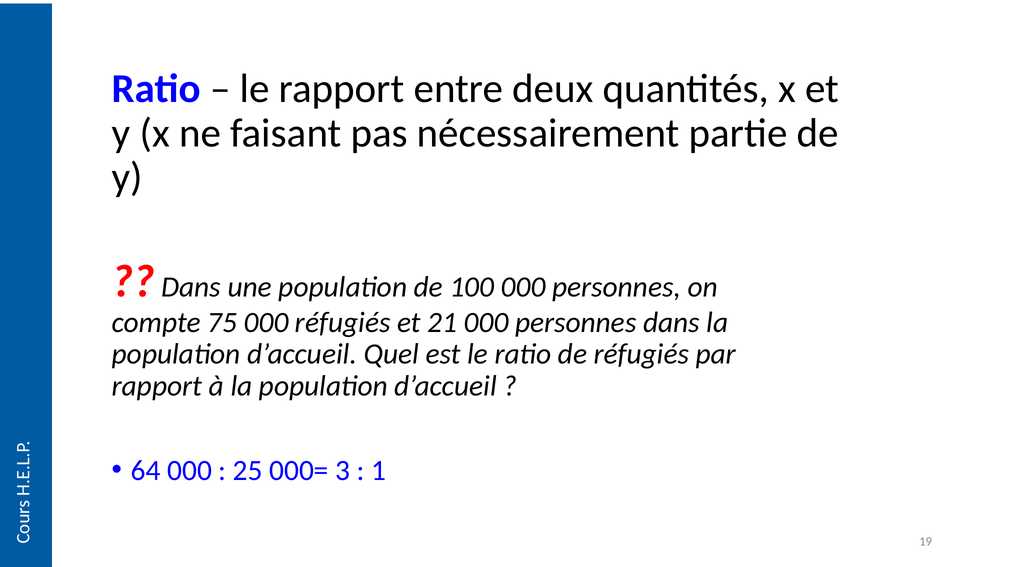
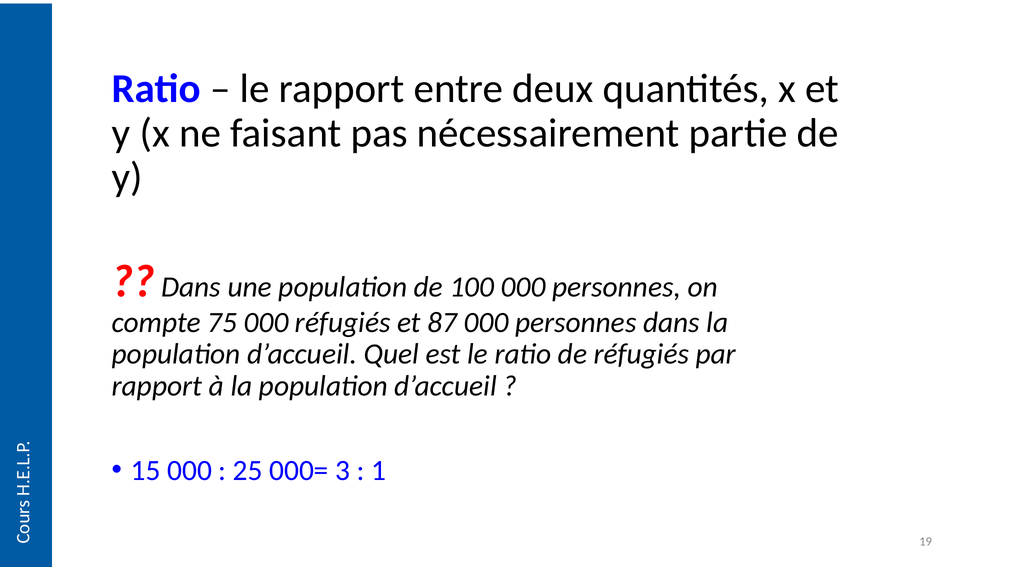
21: 21 -> 87
64: 64 -> 15
